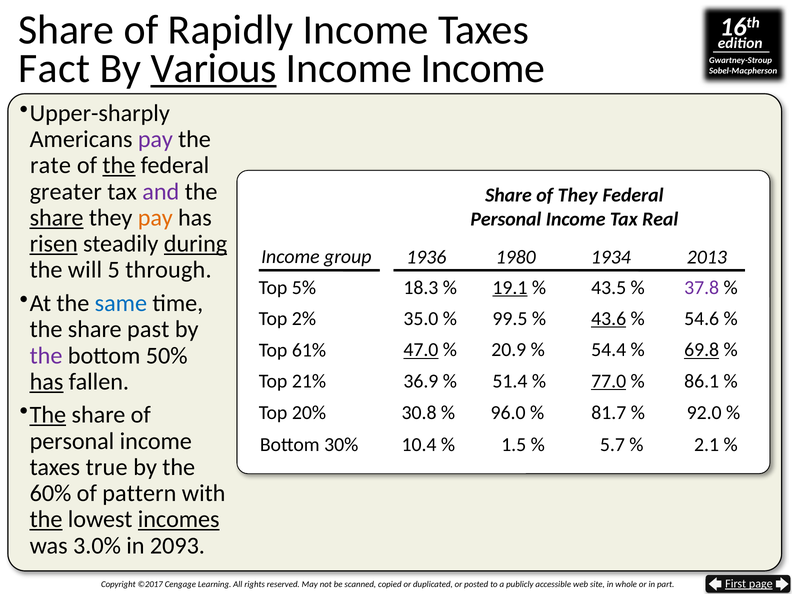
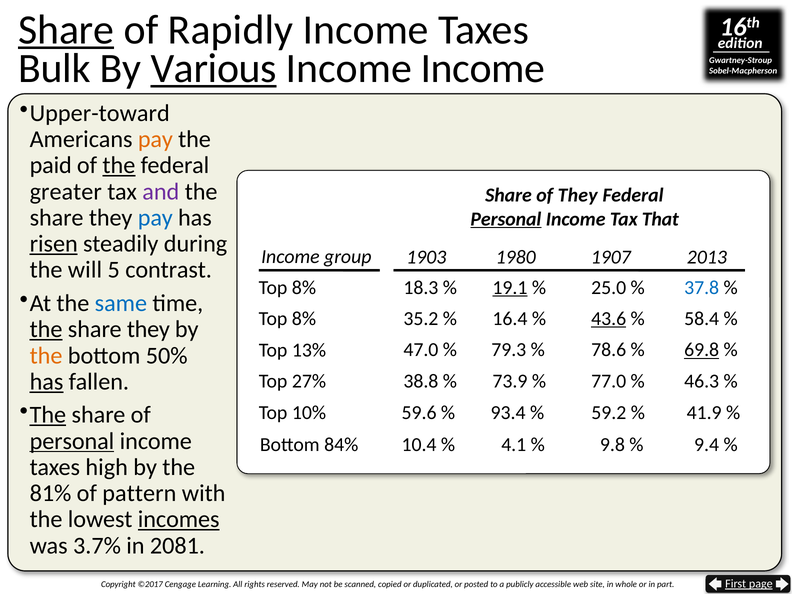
Share at (66, 30) underline: none -> present
Fact: Fact -> Bulk
Upper-sharply: Upper-sharply -> Upper-toward
pay at (155, 139) colour: purple -> orange
rate: rate -> paid
share at (57, 218) underline: present -> none
pay at (155, 218) colour: orange -> blue
Personal at (506, 219) underline: none -> present
Real: Real -> That
during underline: present -> none
1936: 1936 -> 1903
1934: 1934 -> 1907
through: through -> contrast
5% at (304, 288): 5% -> 8%
43.5: 43.5 -> 25.0
37.8 colour: purple -> blue
2% at (304, 319): 2% -> 8%
35.0: 35.0 -> 35.2
99.5: 99.5 -> 16.4
54.6: 54.6 -> 58.4
the at (46, 329) underline: none -> present
past at (148, 329): past -> they
47.0 underline: present -> none
20.9: 20.9 -> 79.3
54.4: 54.4 -> 78.6
61%: 61% -> 13%
the at (46, 356) colour: purple -> orange
21%: 21% -> 27%
36.9: 36.9 -> 38.8
51.4: 51.4 -> 73.9
77.0 underline: present -> none
86.1: 86.1 -> 46.3
20%: 20% -> 10%
30.8: 30.8 -> 59.6
96.0: 96.0 -> 93.4
81.7: 81.7 -> 59.2
92.0: 92.0 -> 41.9
personal at (72, 441) underline: none -> present
30%: 30% -> 84%
1.5: 1.5 -> 4.1
5.7: 5.7 -> 9.8
2.1: 2.1 -> 9.4
true: true -> high
60%: 60% -> 81%
the at (46, 519) underline: present -> none
3.0%: 3.0% -> 3.7%
2093: 2093 -> 2081
